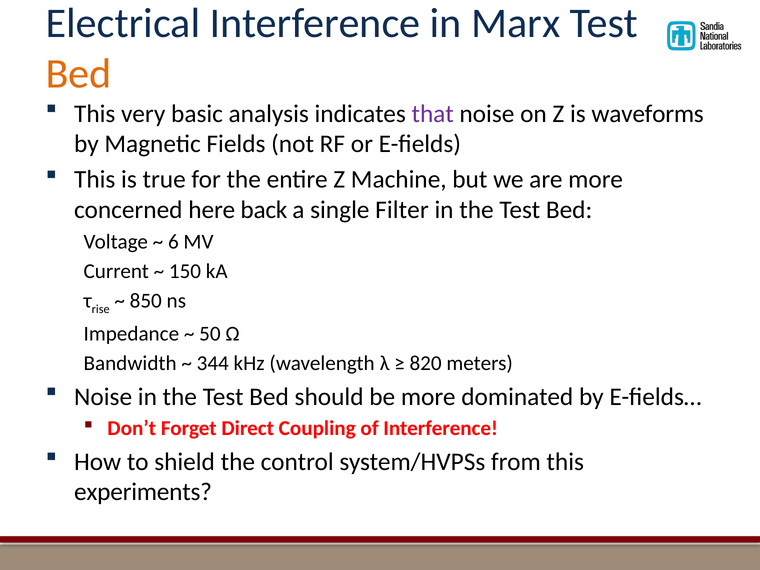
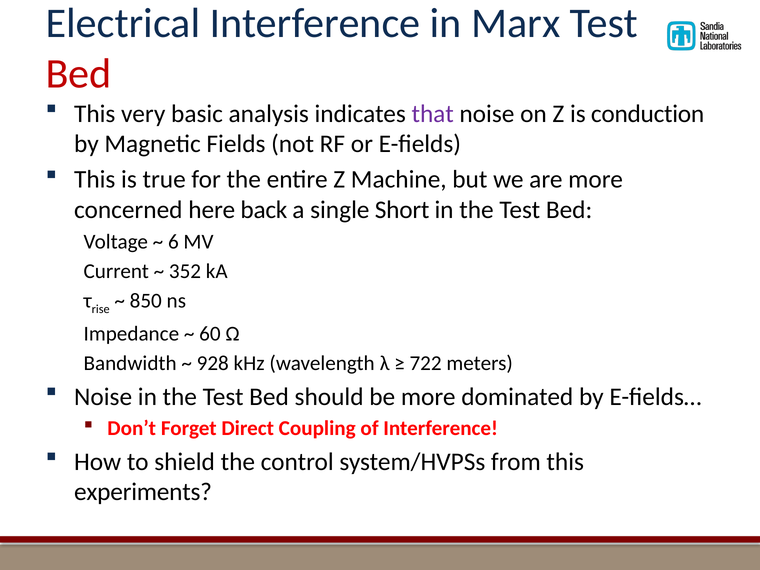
Bed at (79, 74) colour: orange -> red
waveforms: waveforms -> conduction
Filter: Filter -> Short
150: 150 -> 352
50: 50 -> 60
344: 344 -> 928
820: 820 -> 722
